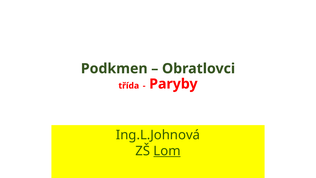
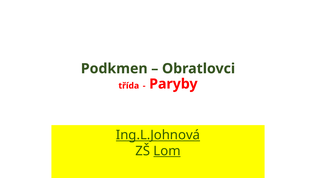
Ing.L.Johnová underline: none -> present
